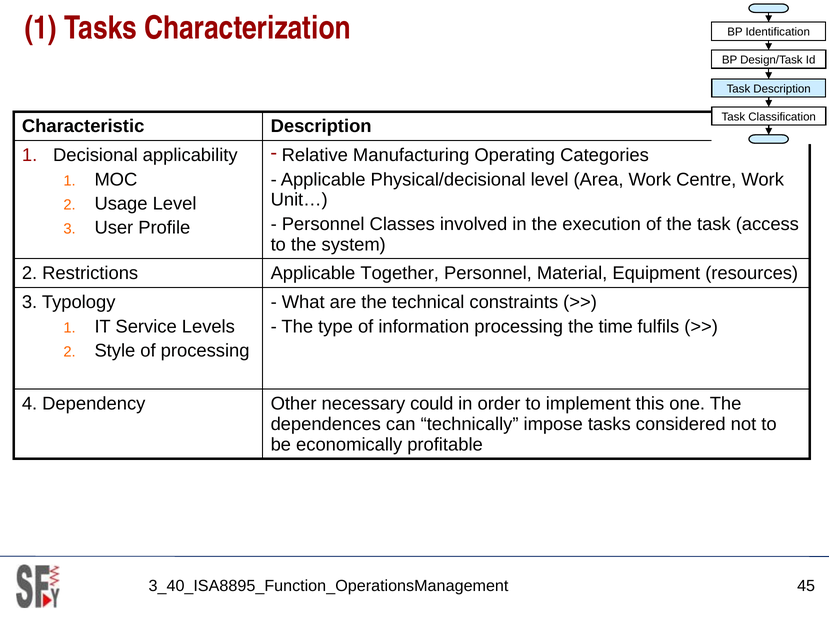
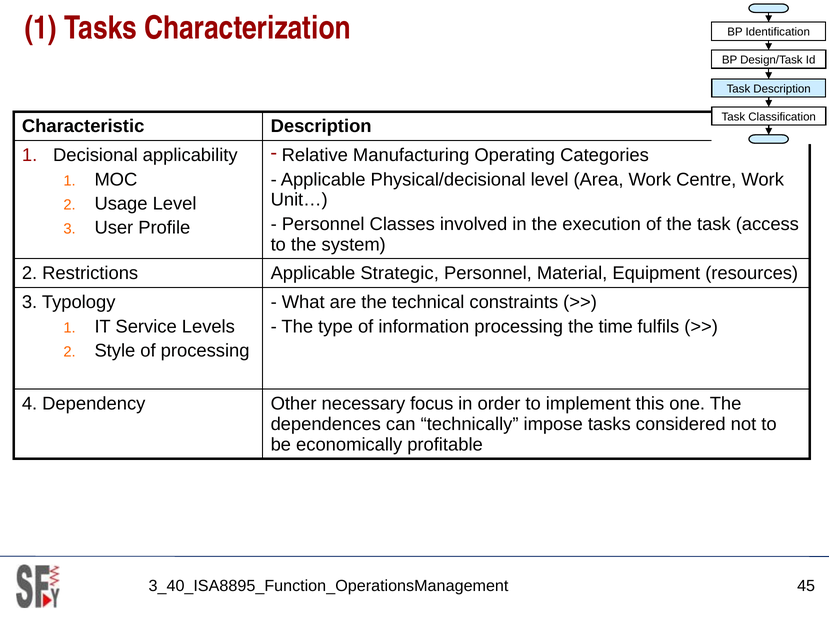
Together: Together -> Strategic
could: could -> focus
